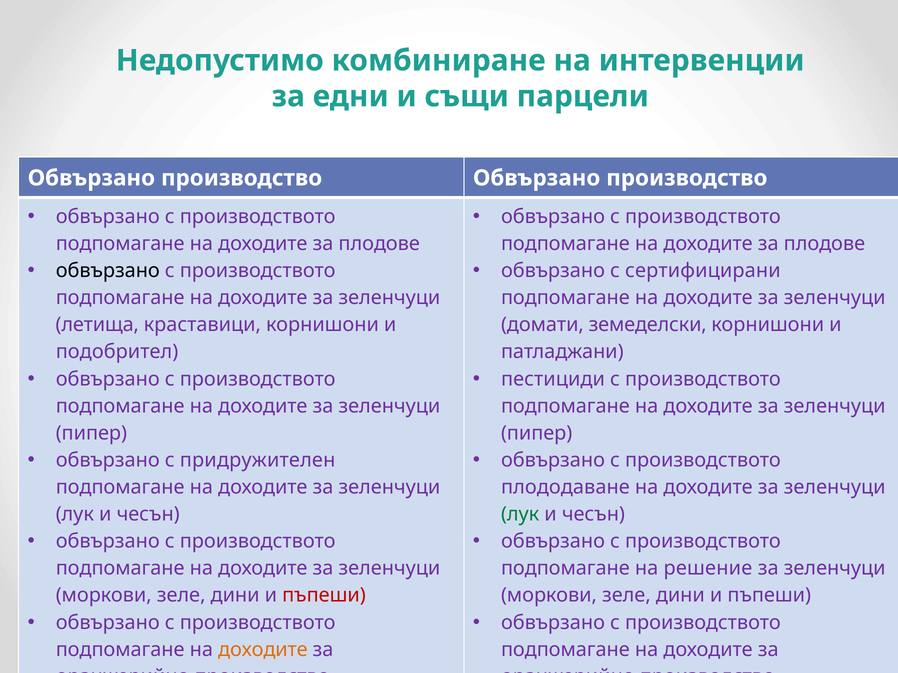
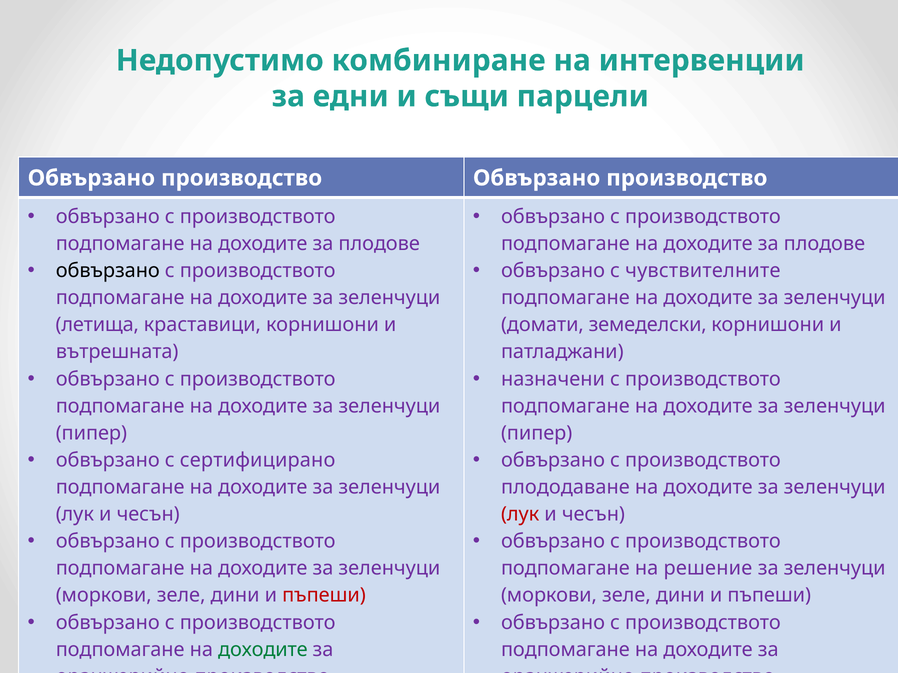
сертифицирани: сертифицирани -> чувствителните
подобрител: подобрител -> вътрешната
пестициди: пестициди -> назначени
придружителен: придружителен -> сертифицирано
лук at (520, 515) colour: green -> red
доходите at (263, 650) colour: orange -> green
